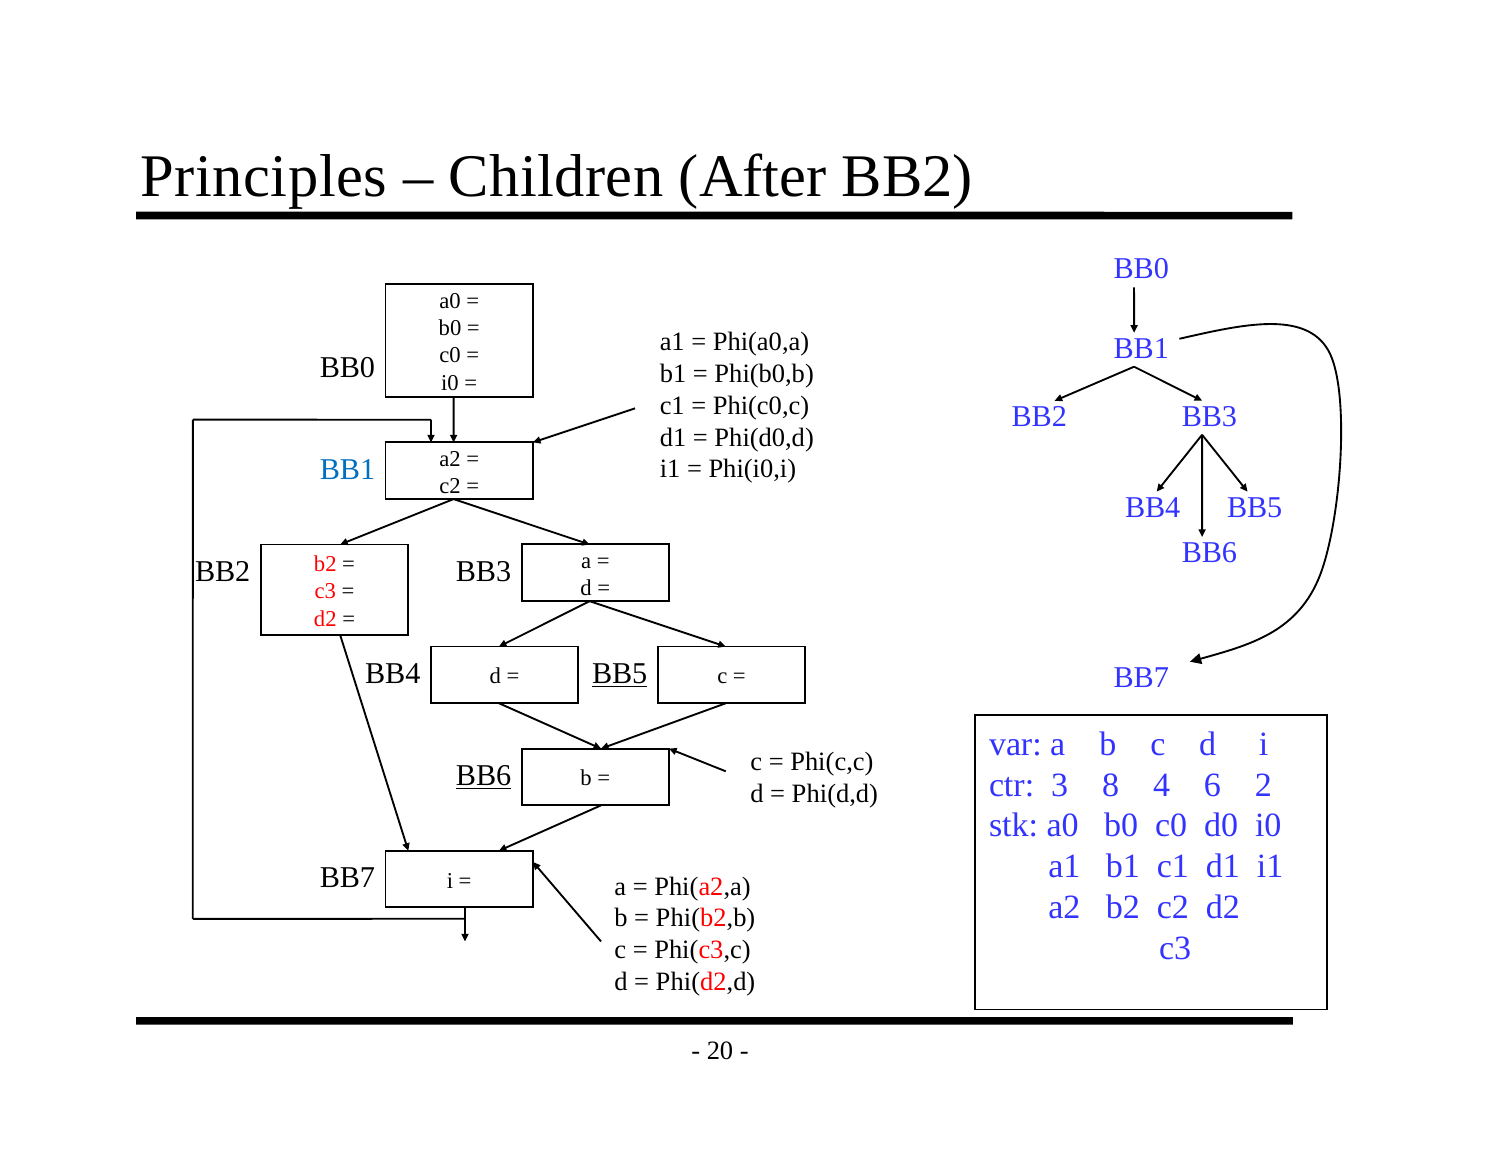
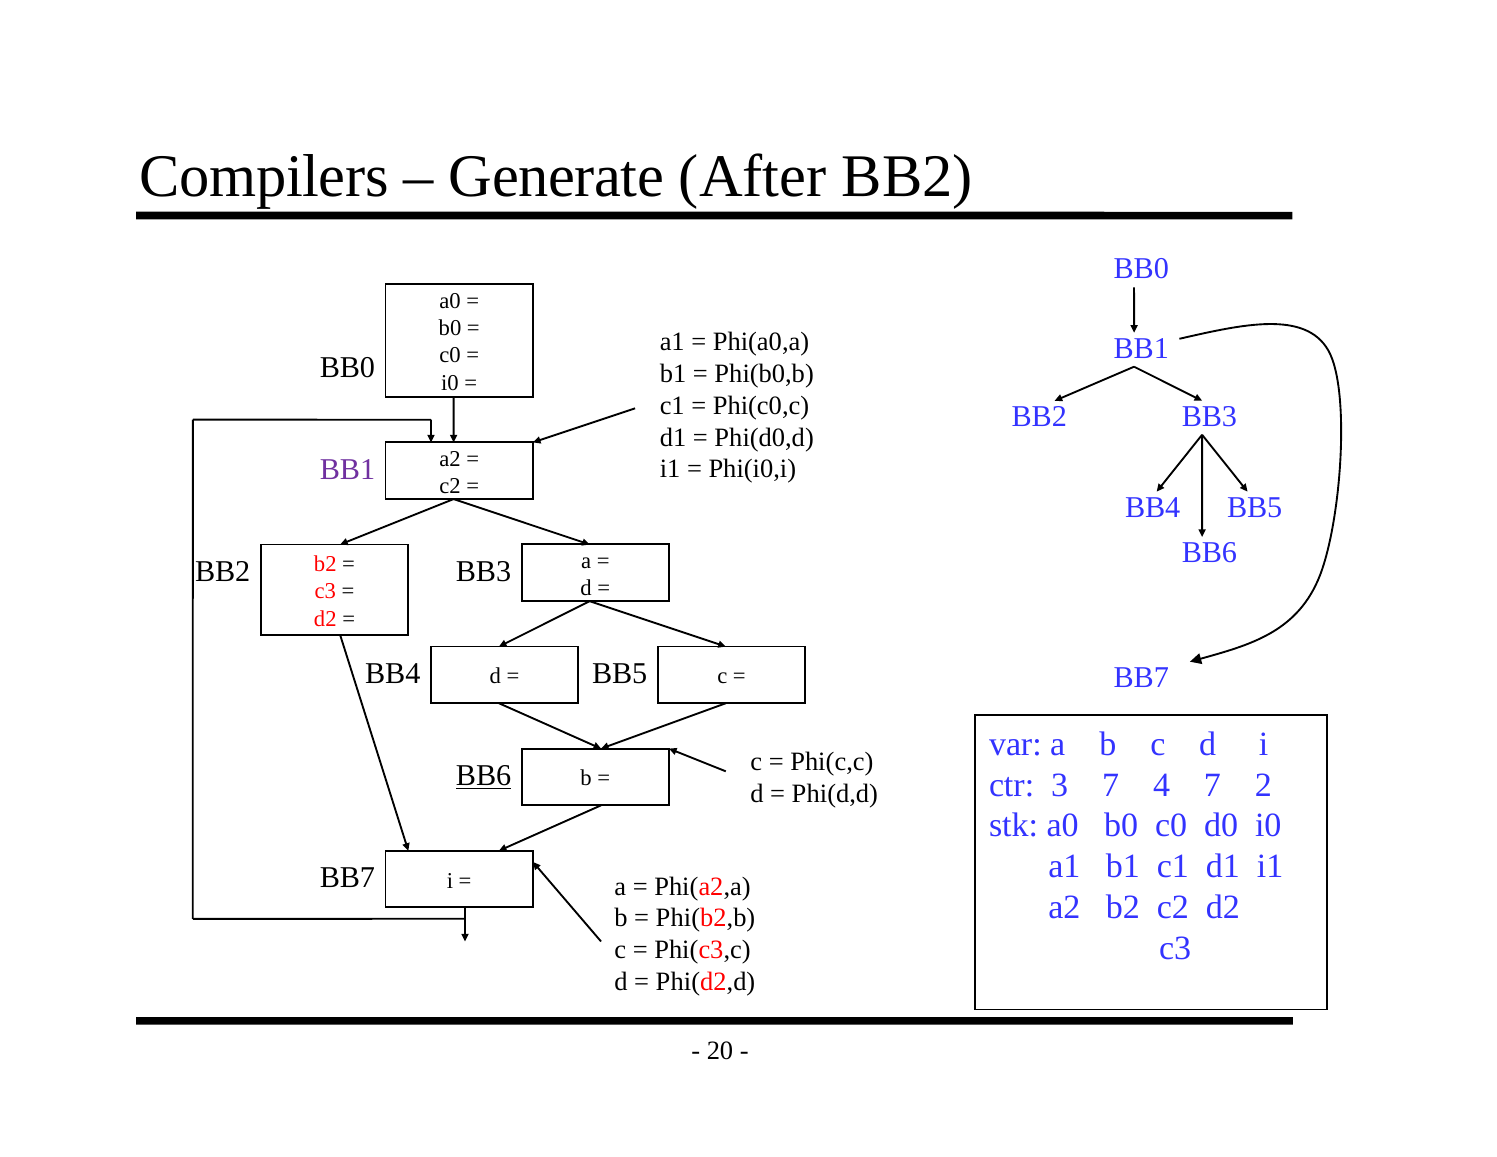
Principles: Principles -> Compilers
Children: Children -> Generate
BB1 at (347, 469) colour: blue -> purple
BB5 at (620, 673) underline: present -> none
3 8: 8 -> 7
4 6: 6 -> 7
